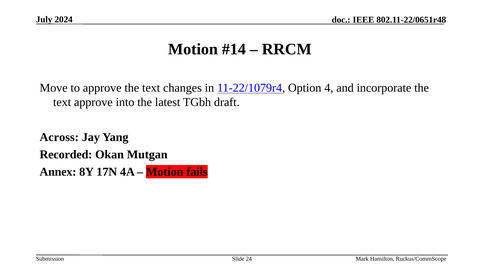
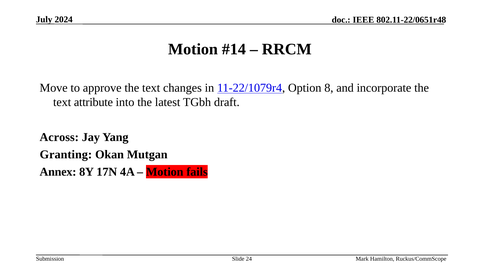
4: 4 -> 8
text approve: approve -> attribute
Recorded: Recorded -> Granting
